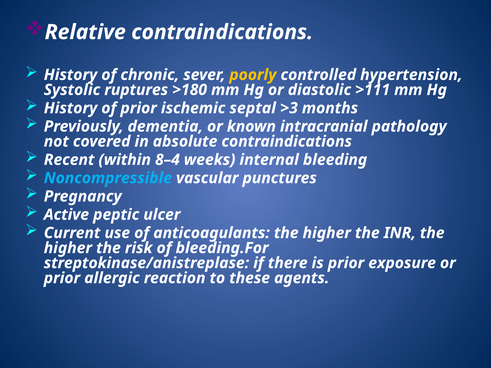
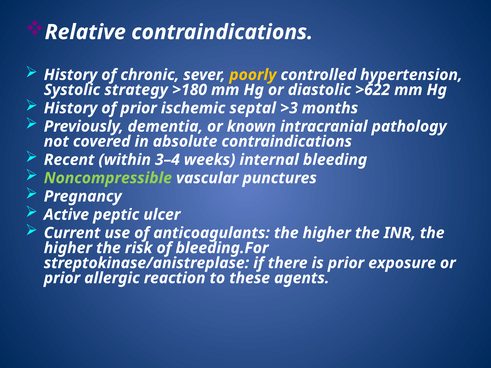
ruptures: ruptures -> strategy
>111: >111 -> >622
8–4: 8–4 -> 3–4
Noncompressible colour: light blue -> light green
